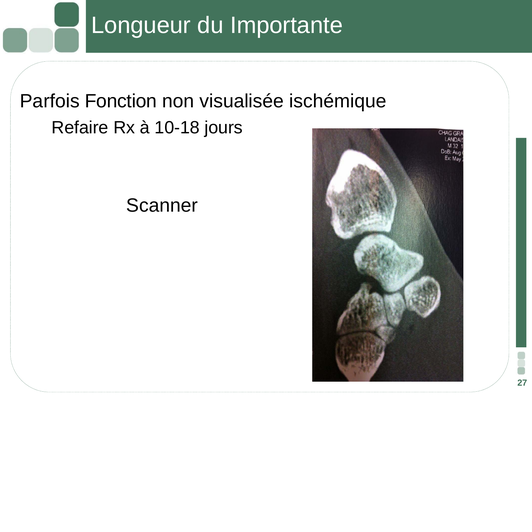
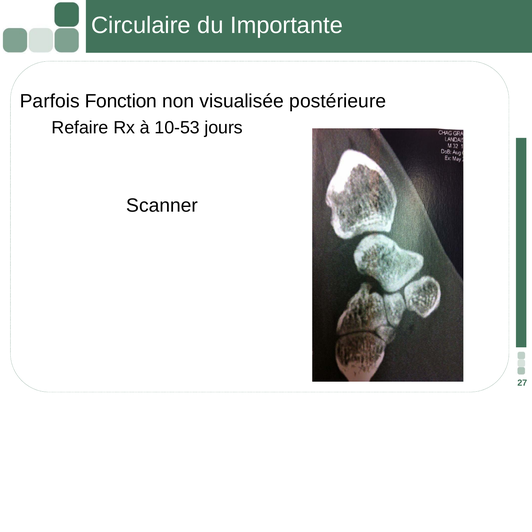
Longueur: Longueur -> Circulaire
ischémique: ischémique -> postérieure
10-18: 10-18 -> 10-53
